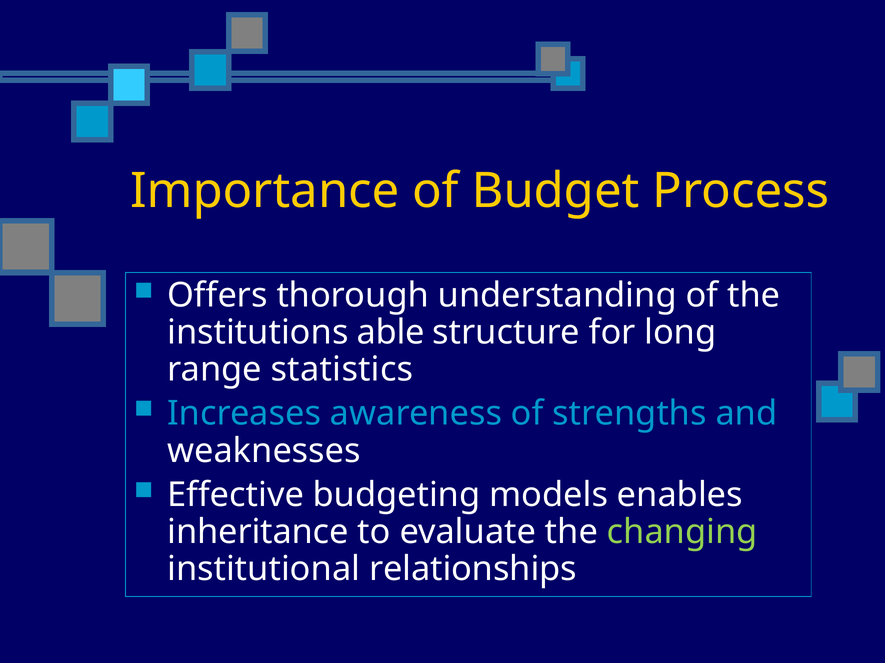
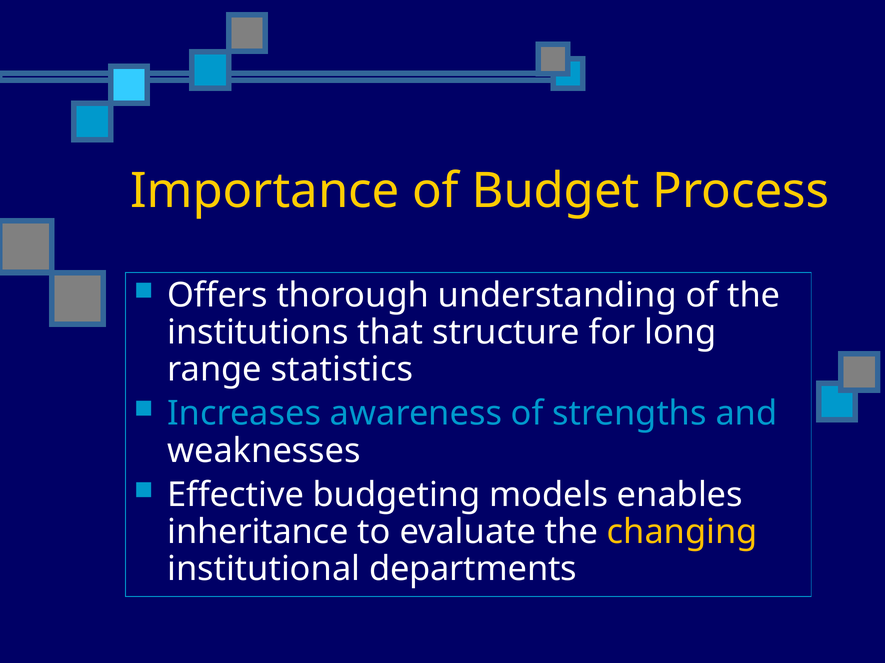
able: able -> that
changing colour: light green -> yellow
relationships: relationships -> departments
